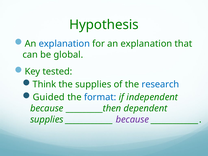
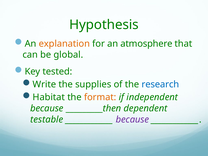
explanation at (64, 44) colour: blue -> orange
for an explanation: explanation -> atmosphere
Think: Think -> Write
Guided: Guided -> Habitat
format colour: blue -> orange
supplies at (47, 119): supplies -> testable
